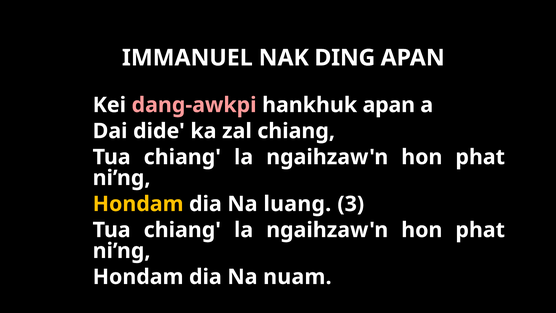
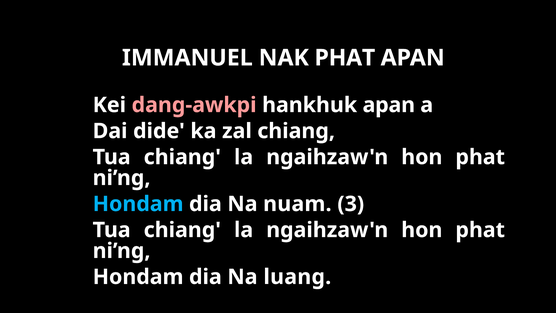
NAK DING: DING -> PHAT
Hondam at (138, 204) colour: yellow -> light blue
luang: luang -> nuam
nuam: nuam -> luang
